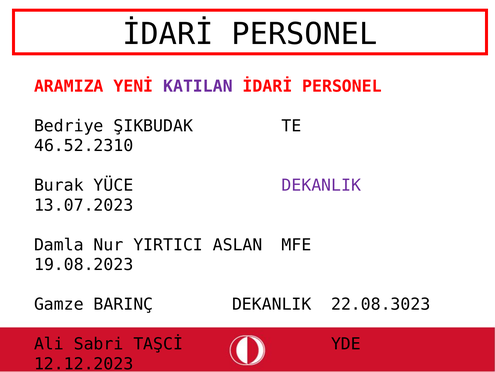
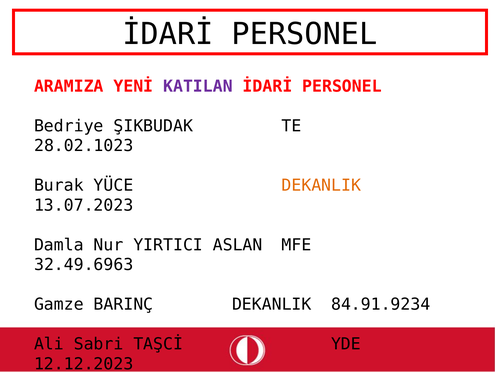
46.52.2310: 46.52.2310 -> 28.02.1023
DEKANLIK at (321, 185) colour: purple -> orange
19.08.2023: 19.08.2023 -> 32.49.6963
22.08.3023: 22.08.3023 -> 84.91.9234
